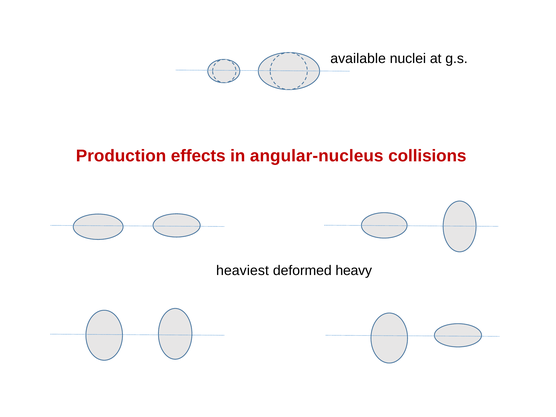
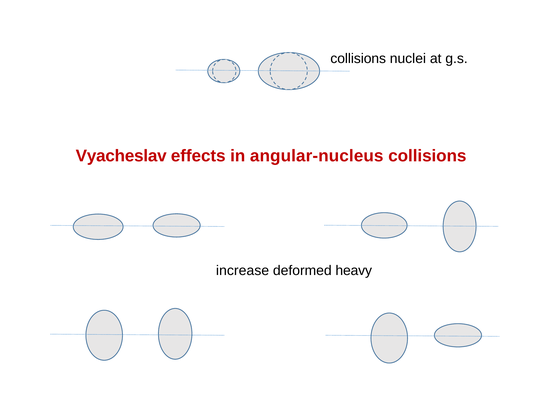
available at (358, 59): available -> collisions
Production: Production -> Vyacheslav
heaviest: heaviest -> increase
